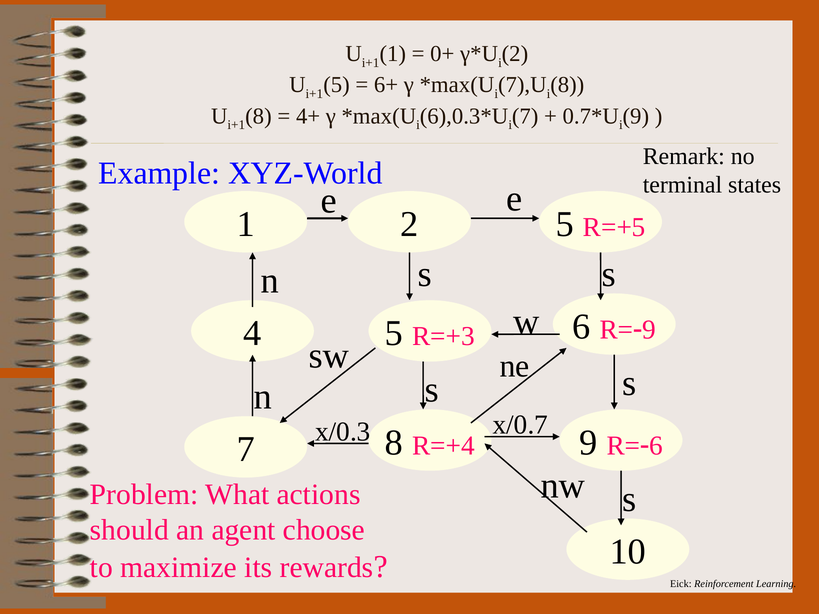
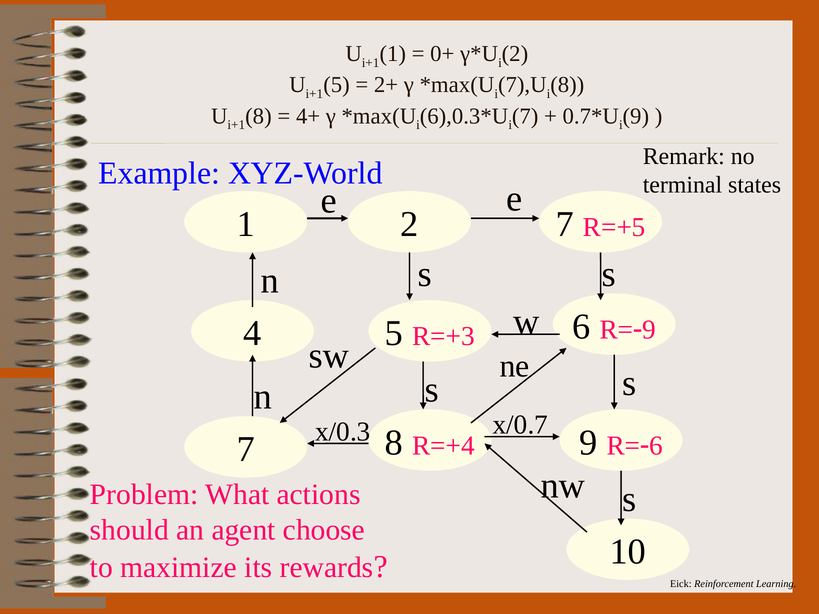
6+: 6+ -> 2+
2 5: 5 -> 7
